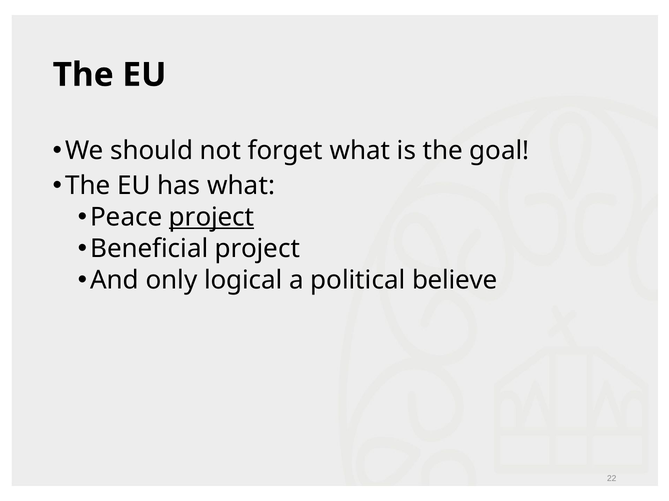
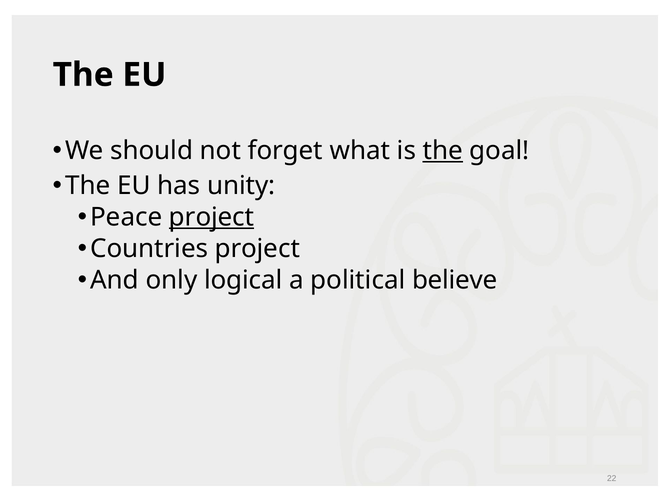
the at (443, 151) underline: none -> present
has what: what -> unity
Beneficial: Beneficial -> Countries
